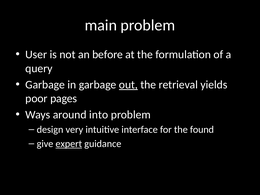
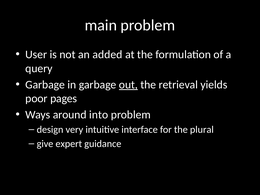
before: before -> added
found: found -> plural
expert underline: present -> none
